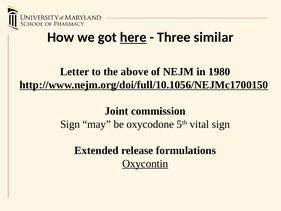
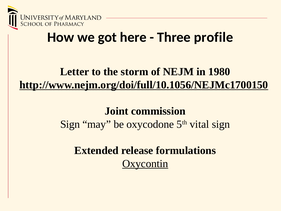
here underline: present -> none
similar: similar -> profile
above: above -> storm
